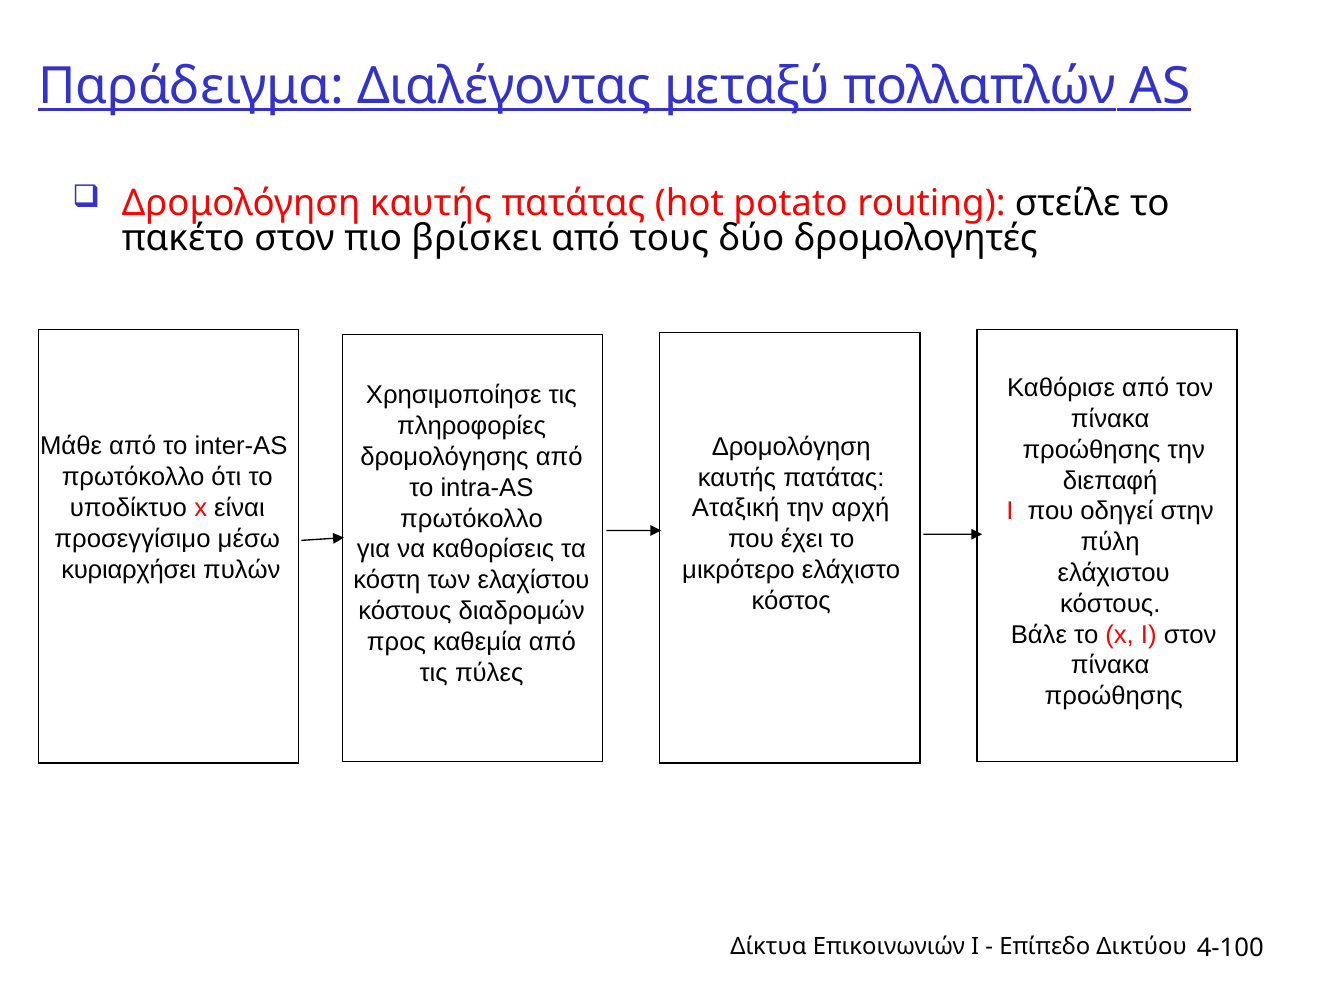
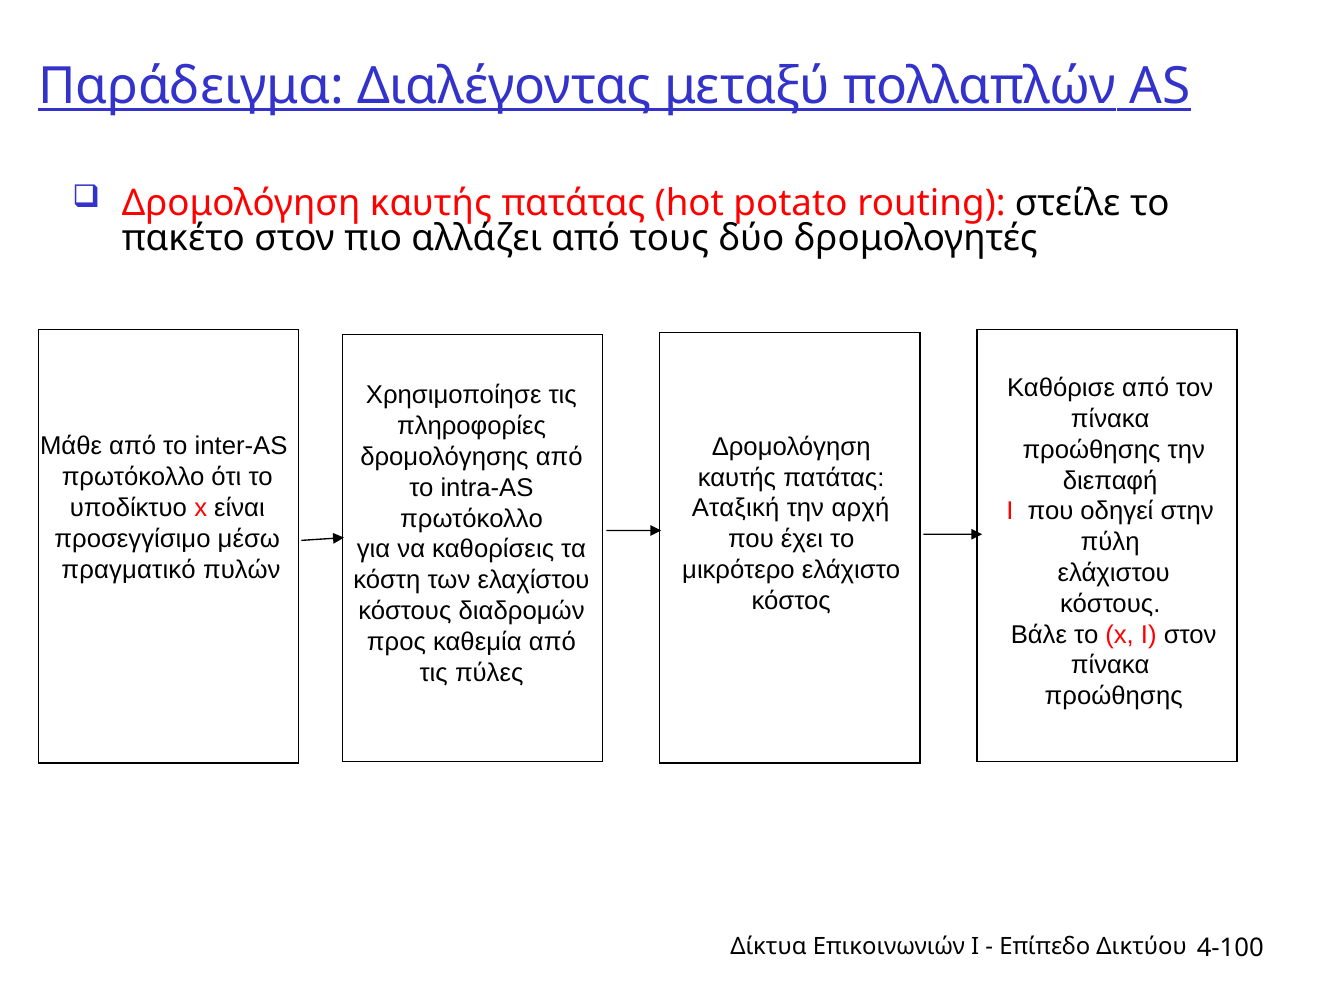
βρίσκει: βρίσκει -> αλλάζει
κυριαρχήσει: κυριαρχήσει -> πραγματικό
